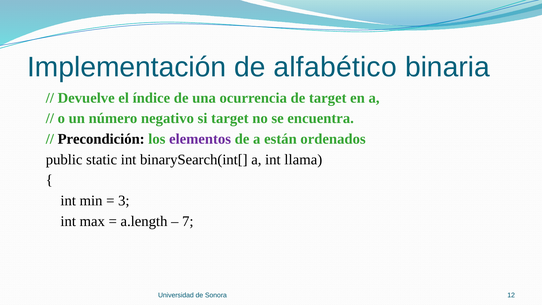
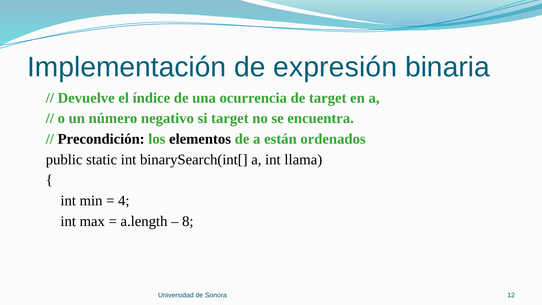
alfabético: alfabético -> expresión
elementos colour: purple -> black
3: 3 -> 4
7: 7 -> 8
